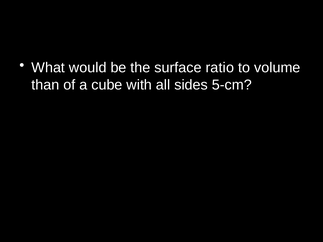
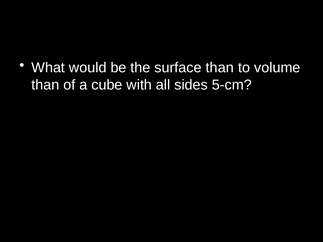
surface ratio: ratio -> than
